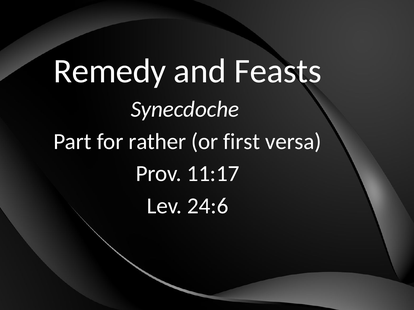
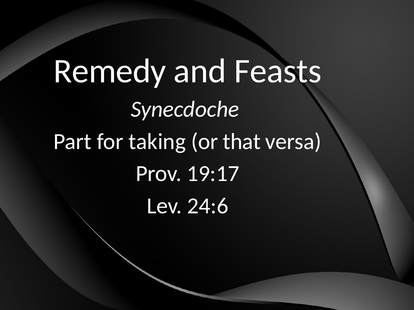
rather: rather -> taking
first: first -> that
11:17: 11:17 -> 19:17
